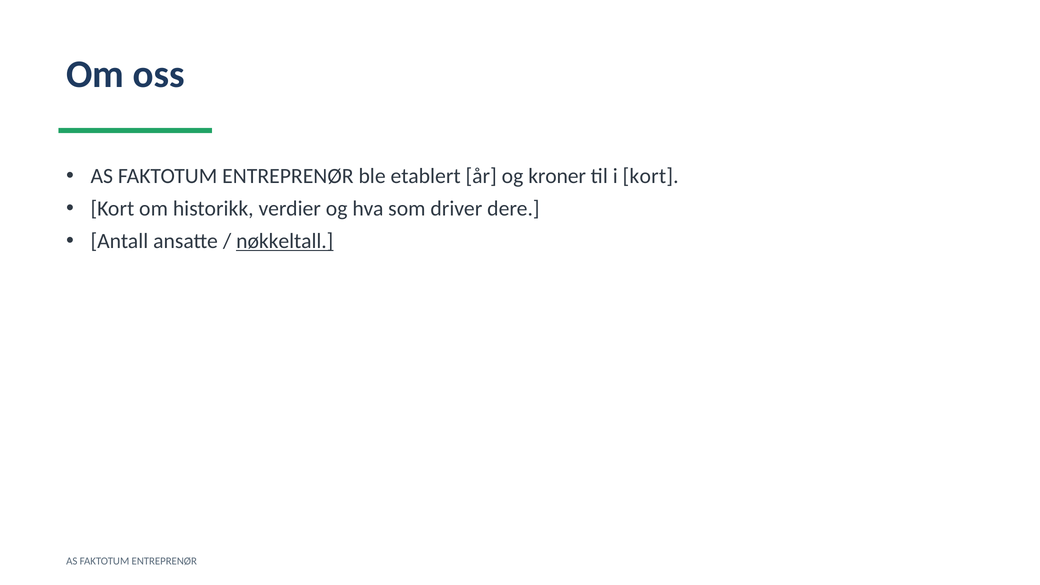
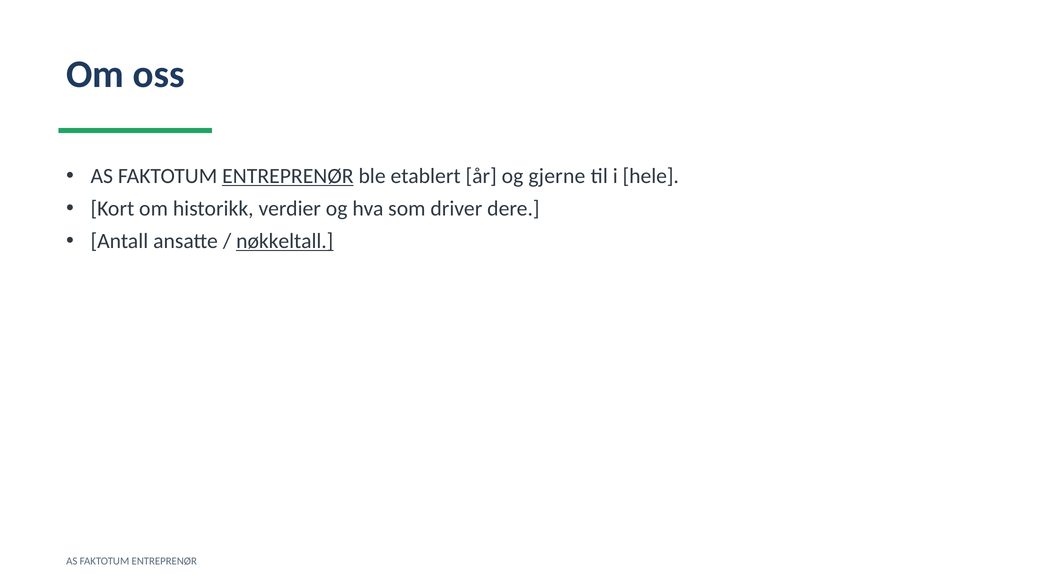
ENTREPRENØR at (288, 176) underline: none -> present
kroner: kroner -> gjerne
i kort: kort -> hele
